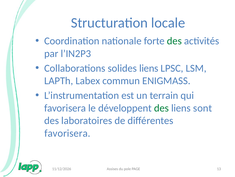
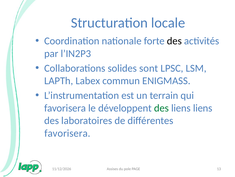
des at (174, 41) colour: green -> black
solides liens: liens -> sont
liens sont: sont -> liens
